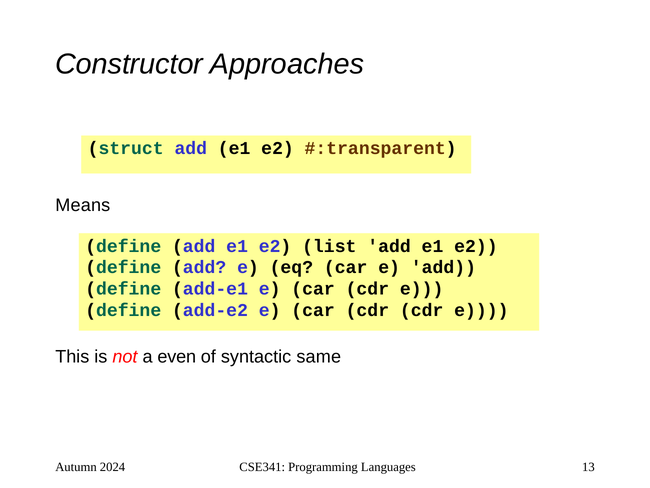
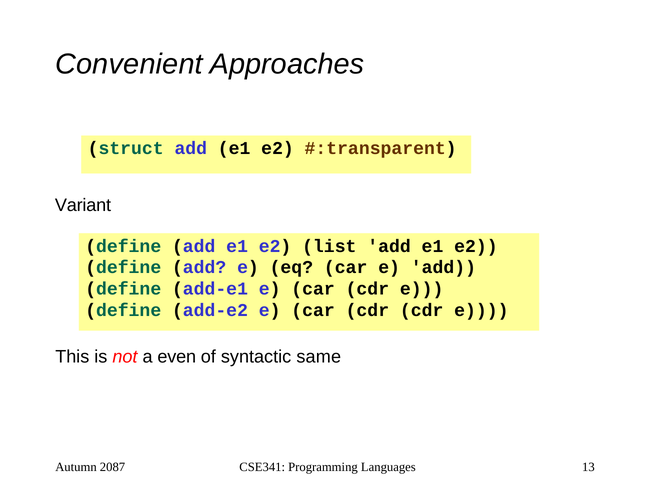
Constructor: Constructor -> Convenient
Means: Means -> Variant
2024: 2024 -> 2087
